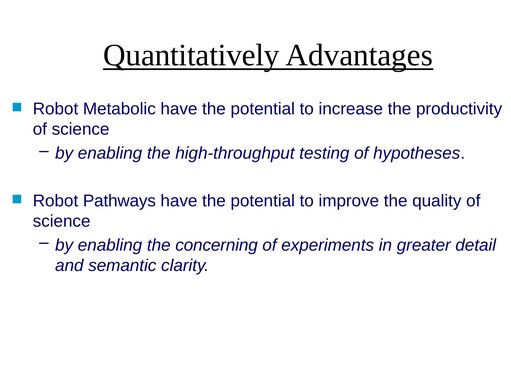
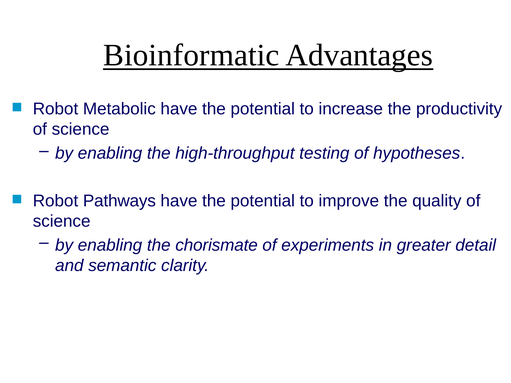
Quantitatively: Quantitatively -> Bioinformatic
concerning: concerning -> chorismate
